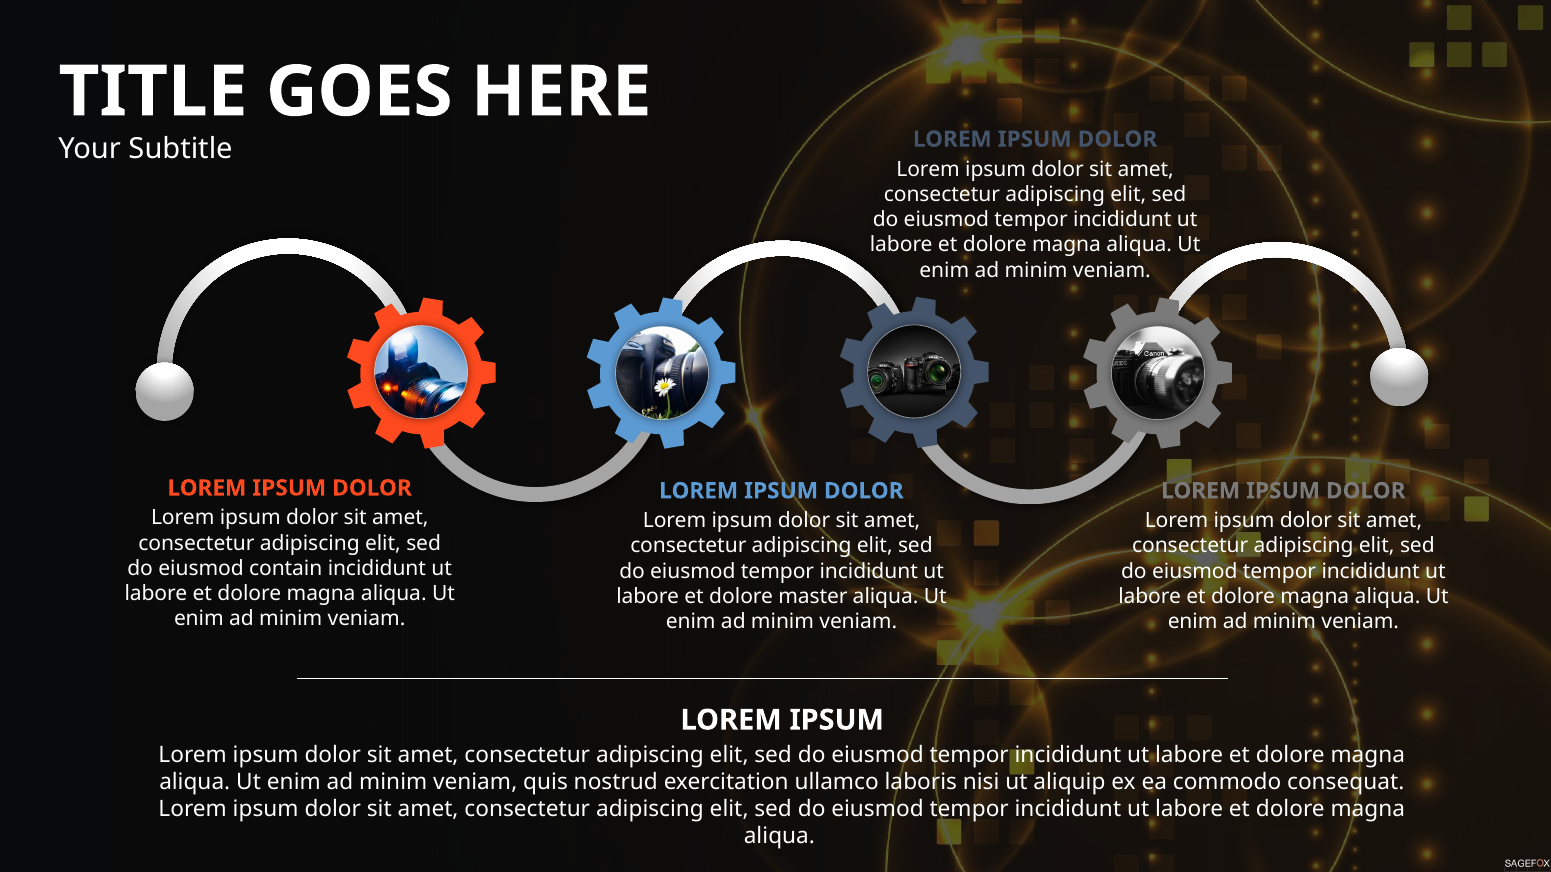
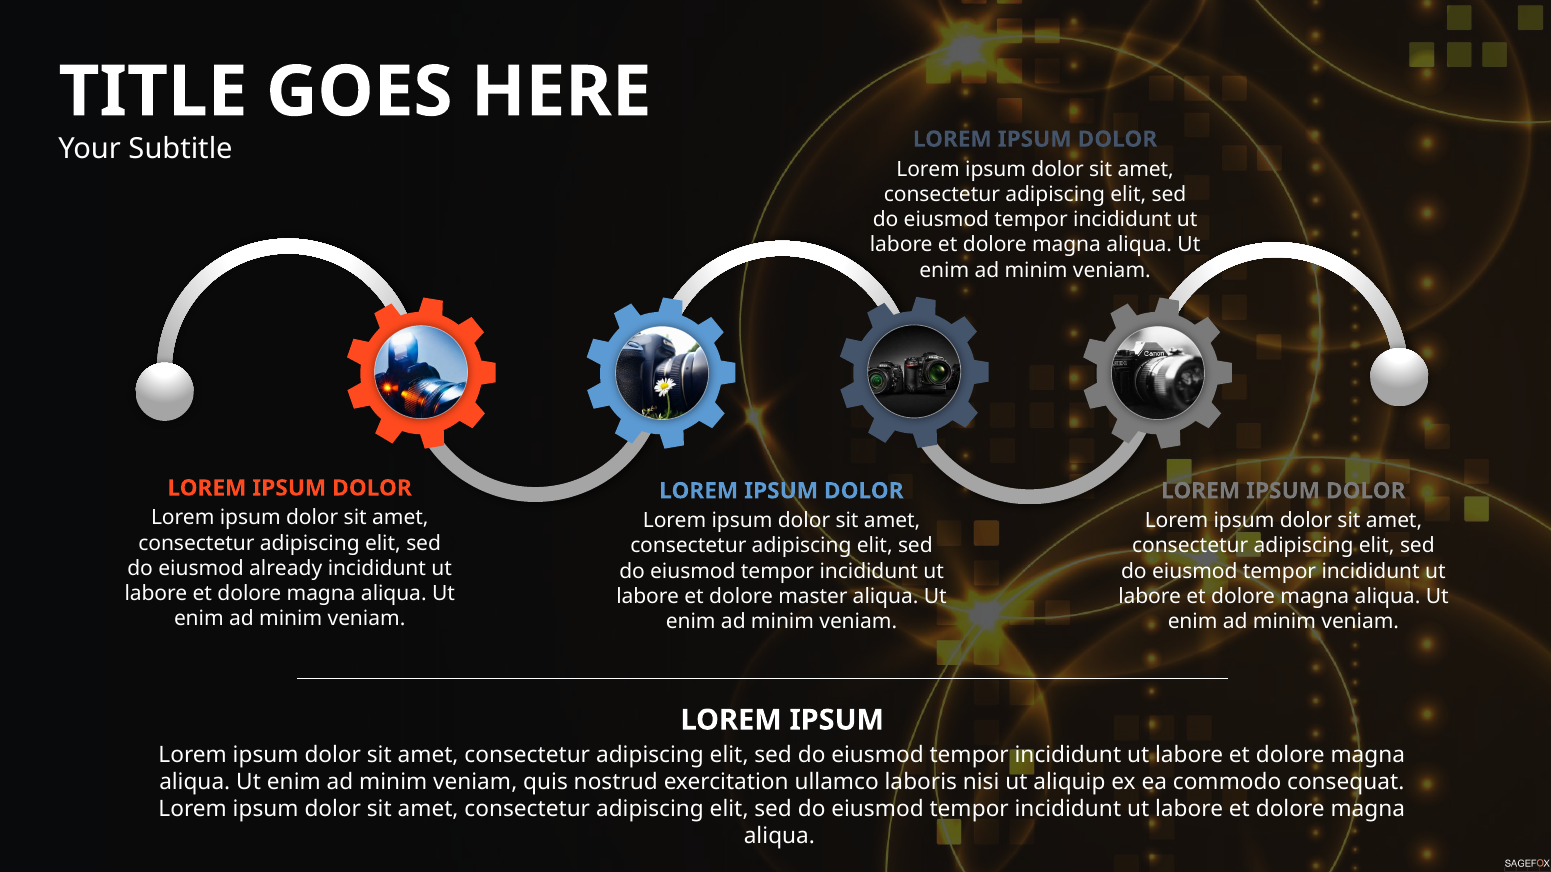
contain: contain -> already
